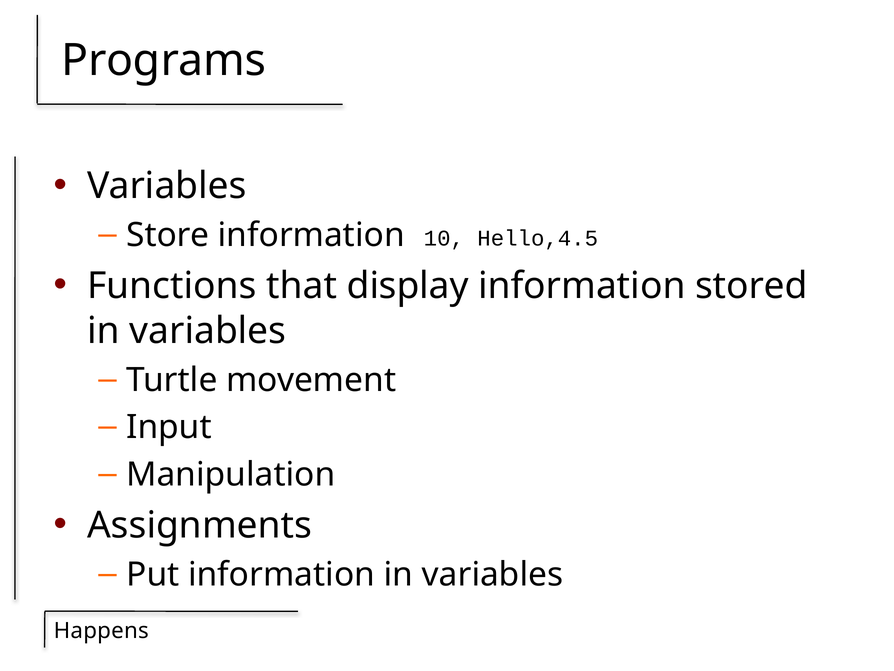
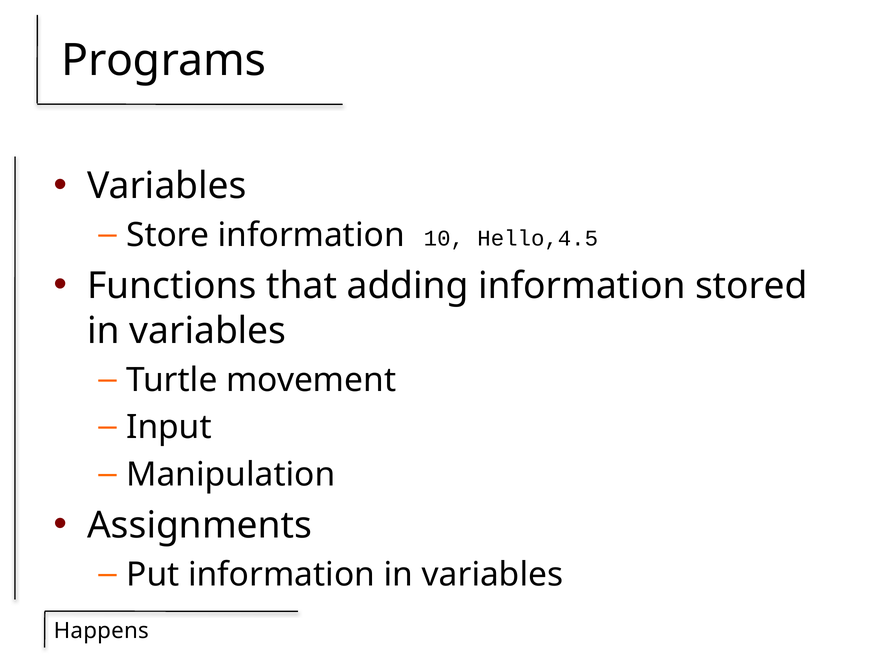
display: display -> adding
